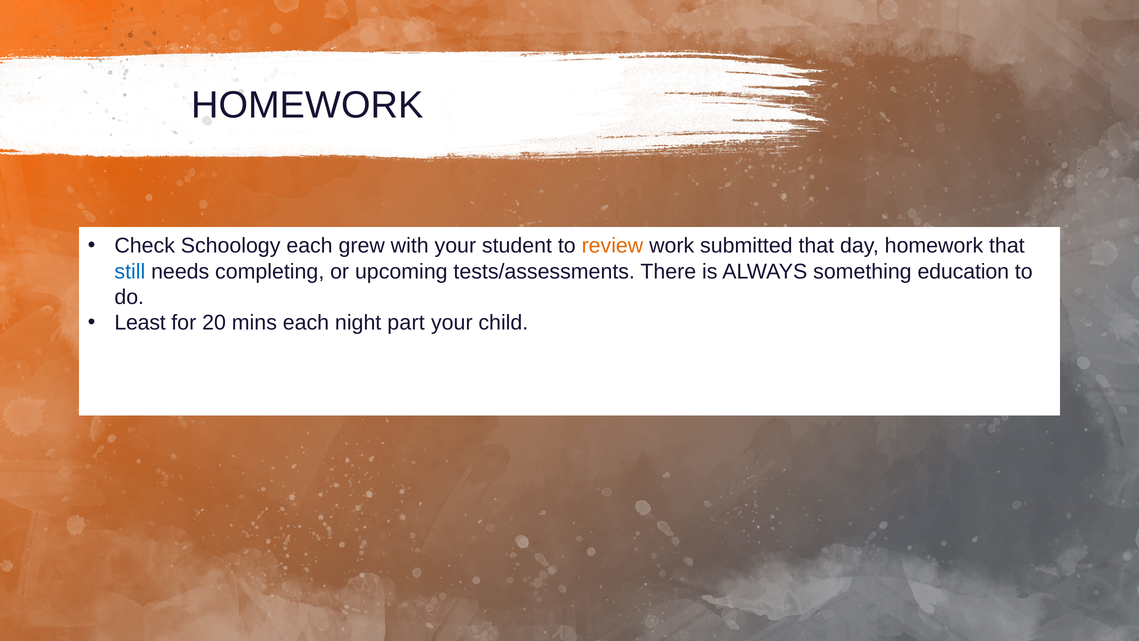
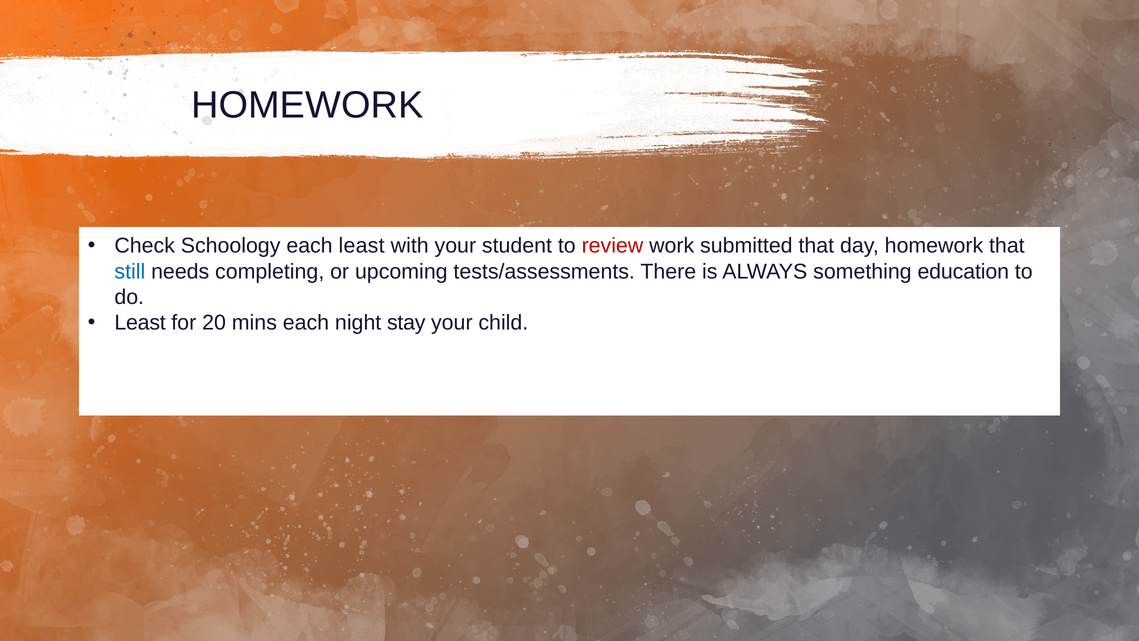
each grew: grew -> least
review colour: orange -> red
part: part -> stay
